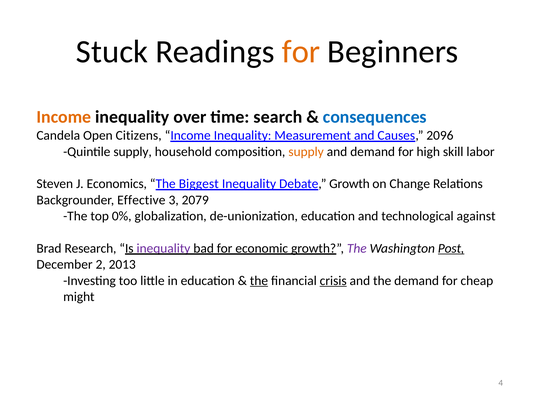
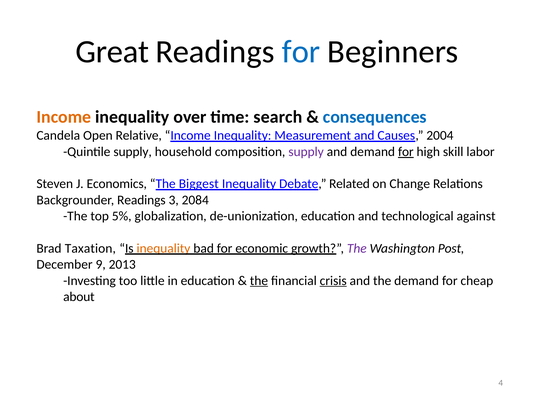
Stuck: Stuck -> Great
for at (301, 52) colour: orange -> blue
Citizens: Citizens -> Relative
2096: 2096 -> 2004
supply at (306, 152) colour: orange -> purple
for at (406, 152) underline: none -> present
Debate Growth: Growth -> Related
Backgrounder Effective: Effective -> Readings
2079: 2079 -> 2084
0%: 0% -> 5%
Research: Research -> Taxation
inequality at (163, 248) colour: purple -> orange
Post underline: present -> none
2: 2 -> 9
might: might -> about
